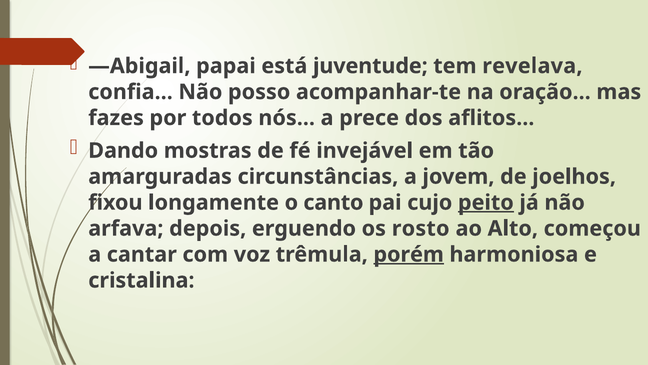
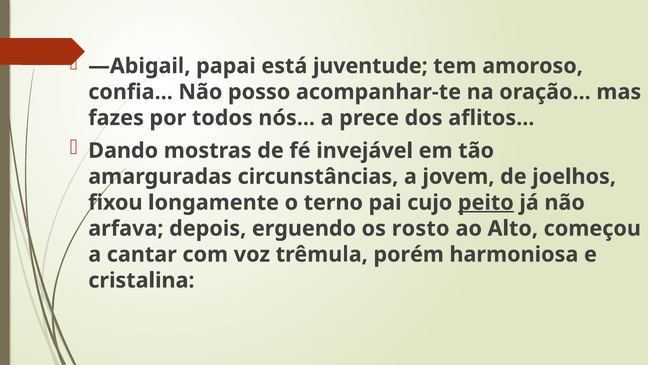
revelava: revelava -> amoroso
canto: canto -> terno
porém underline: present -> none
